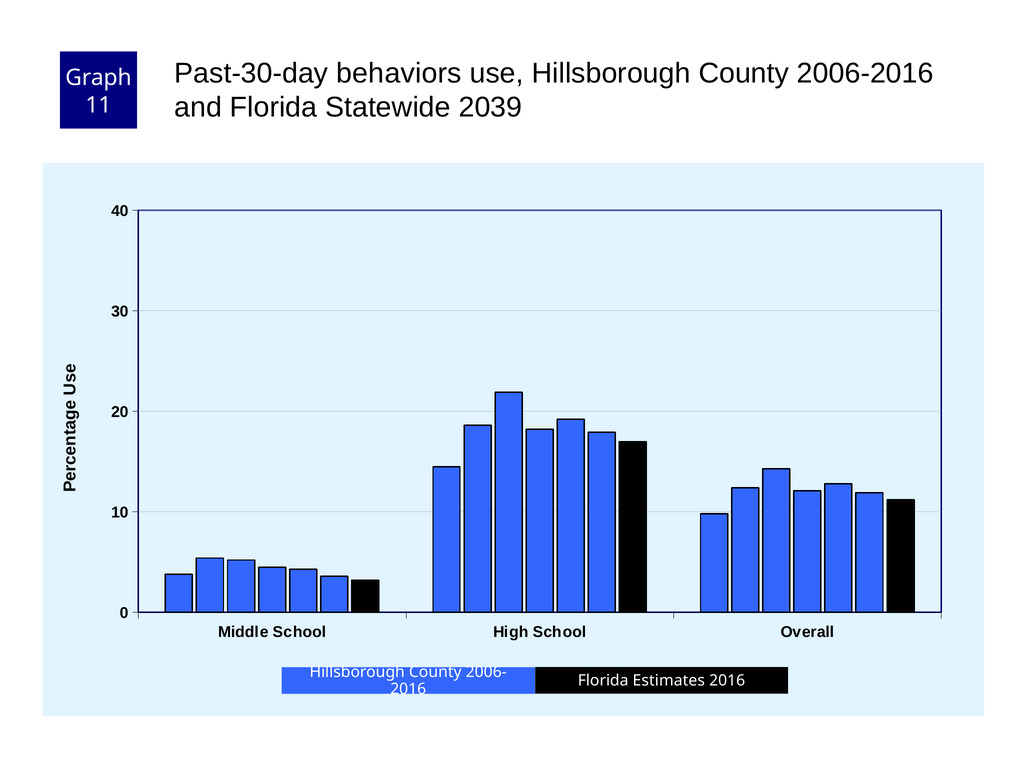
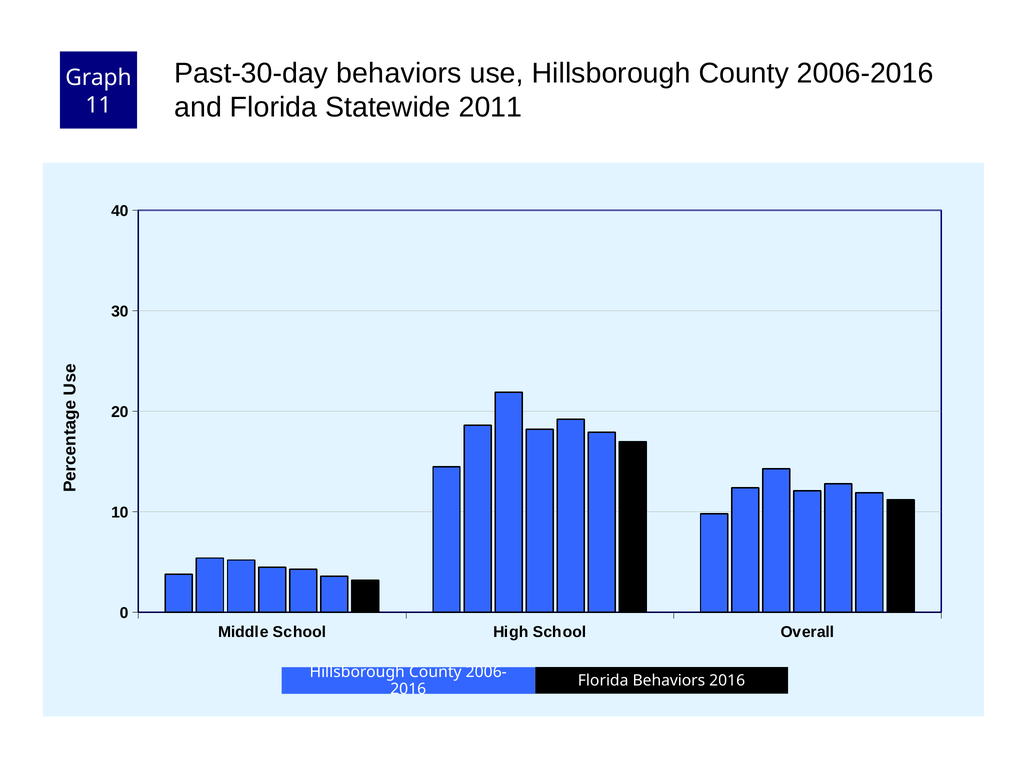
2039: 2039 -> 2011
Florida Estimates: Estimates -> Behaviors
